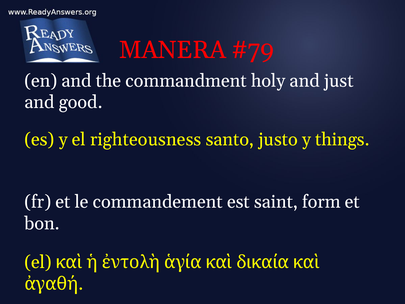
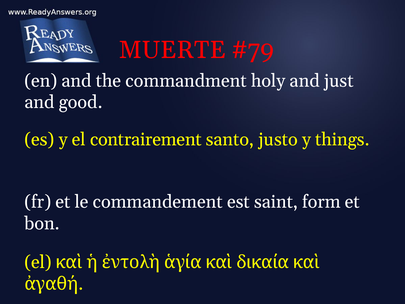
MANERA: MANERA -> MUERTE
righteousness: righteousness -> contrairement
